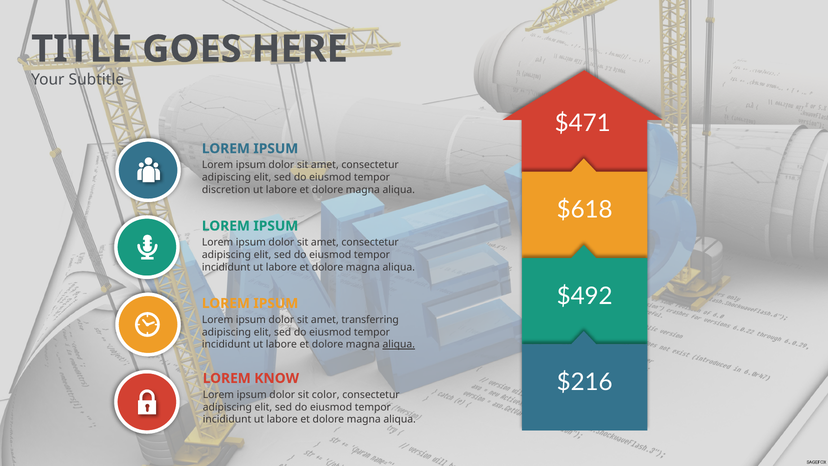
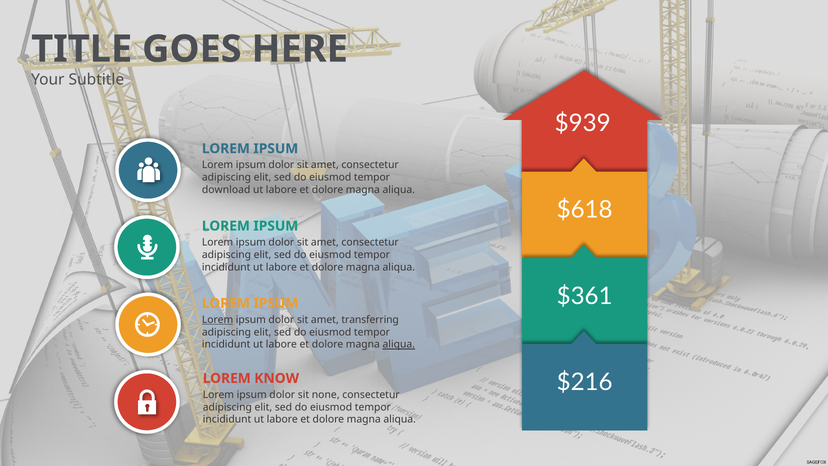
$471: $471 -> $939
discretion: discretion -> download
$492: $492 -> $361
Lorem at (218, 320) underline: none -> present
color: color -> none
